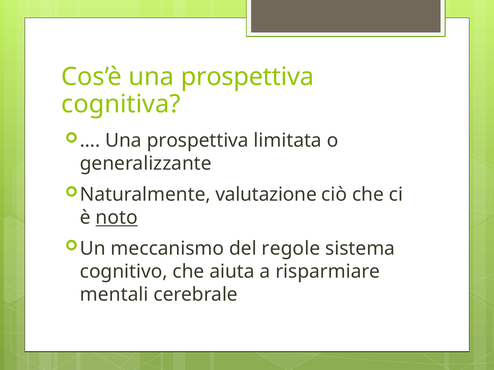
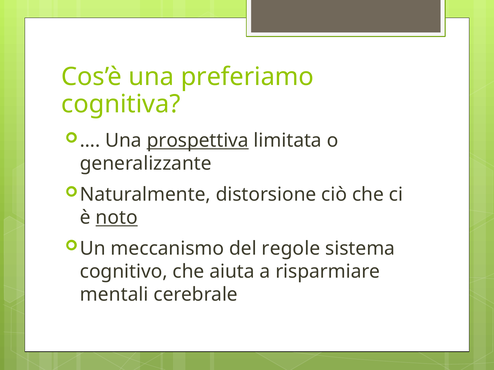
Cos’è una prospettiva: prospettiva -> preferiamo
prospettiva at (198, 141) underline: none -> present
valutazione: valutazione -> distorsione
